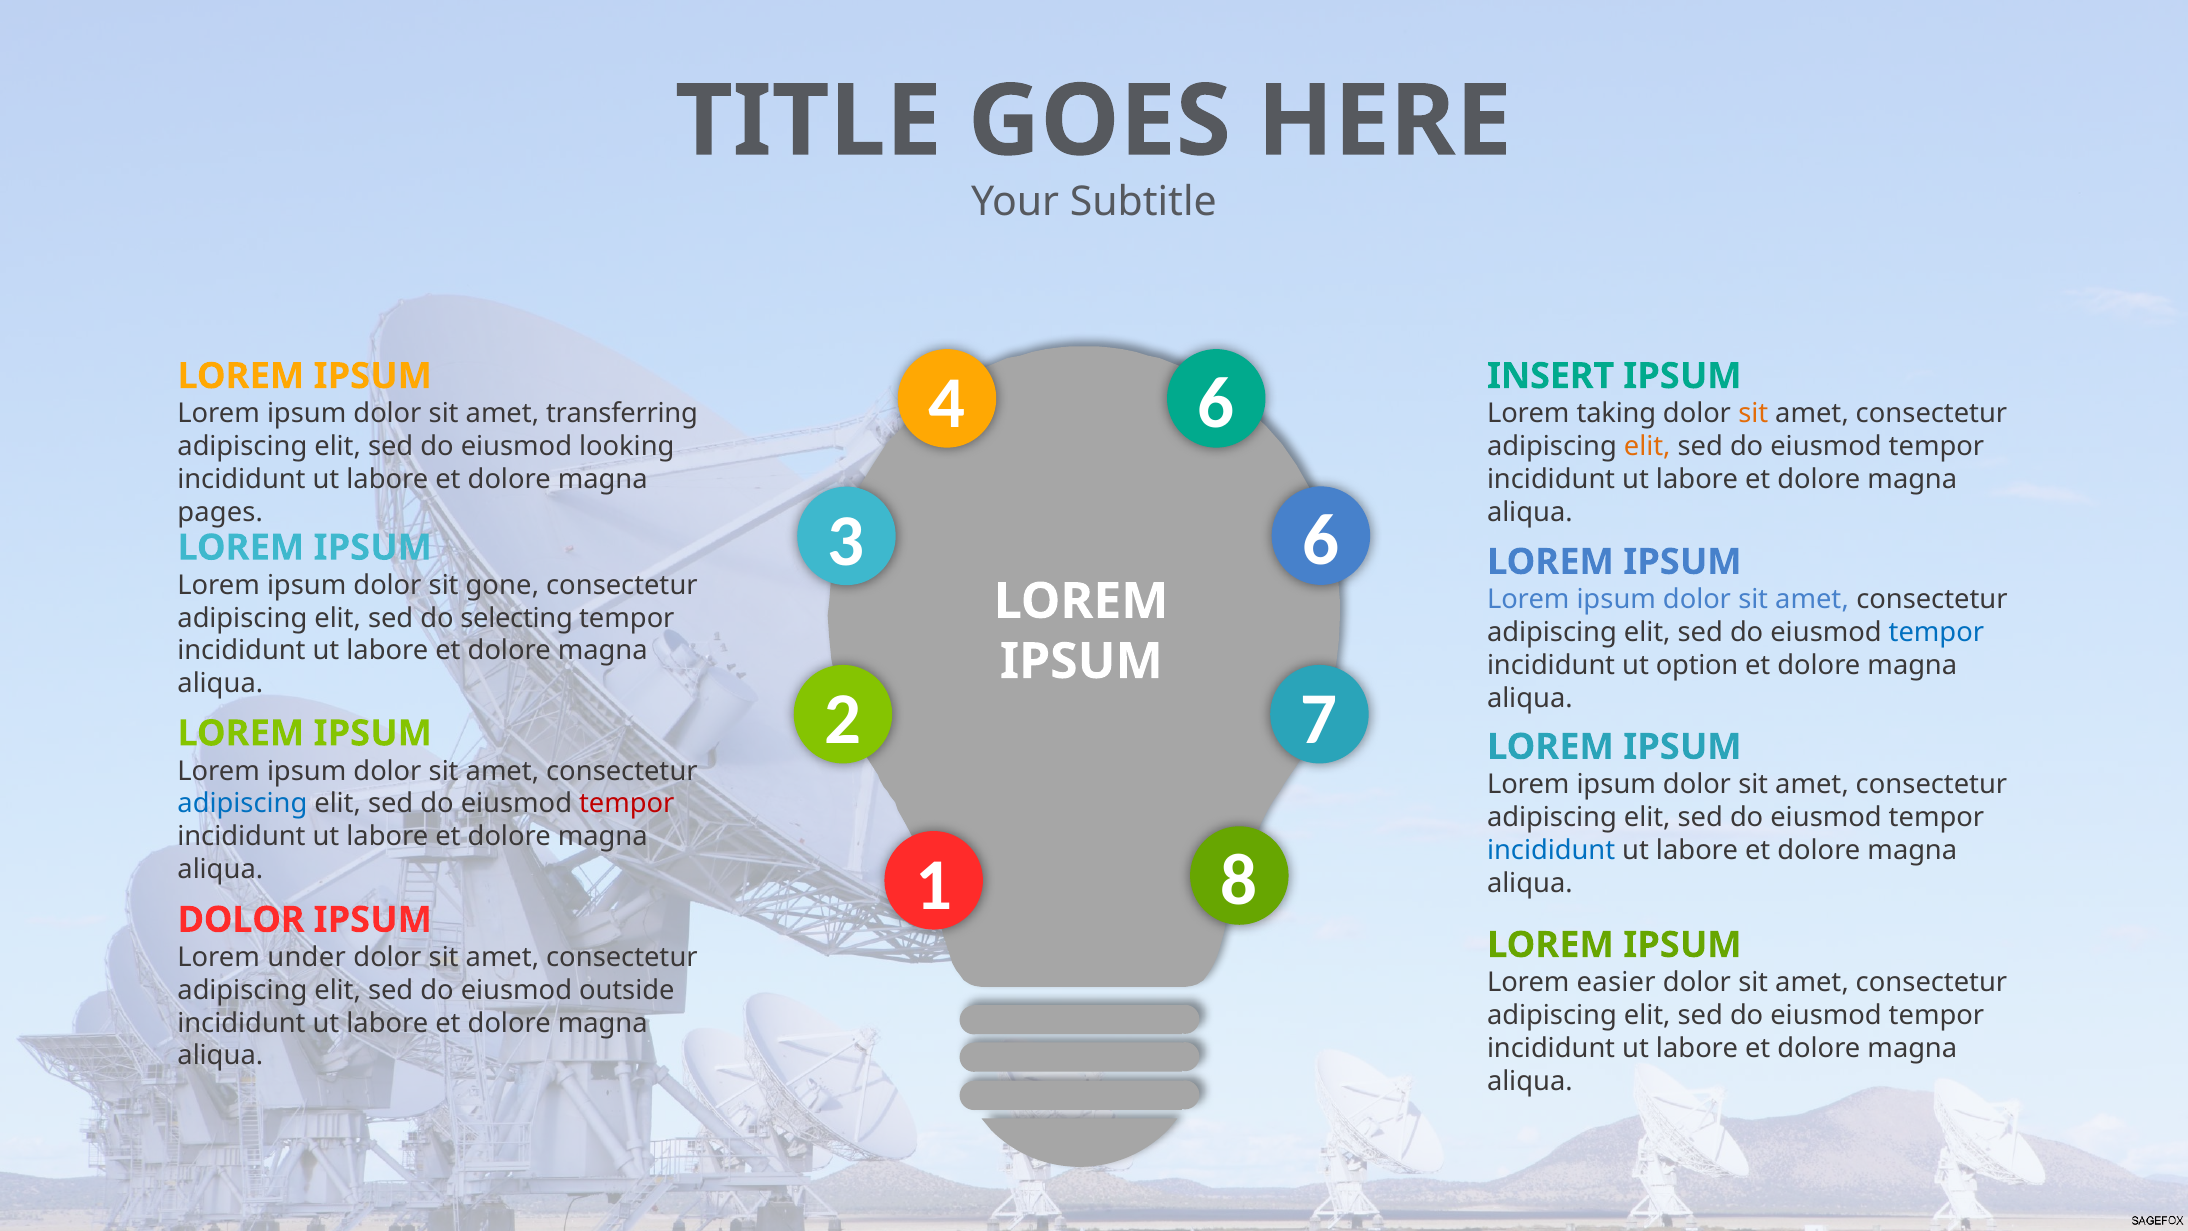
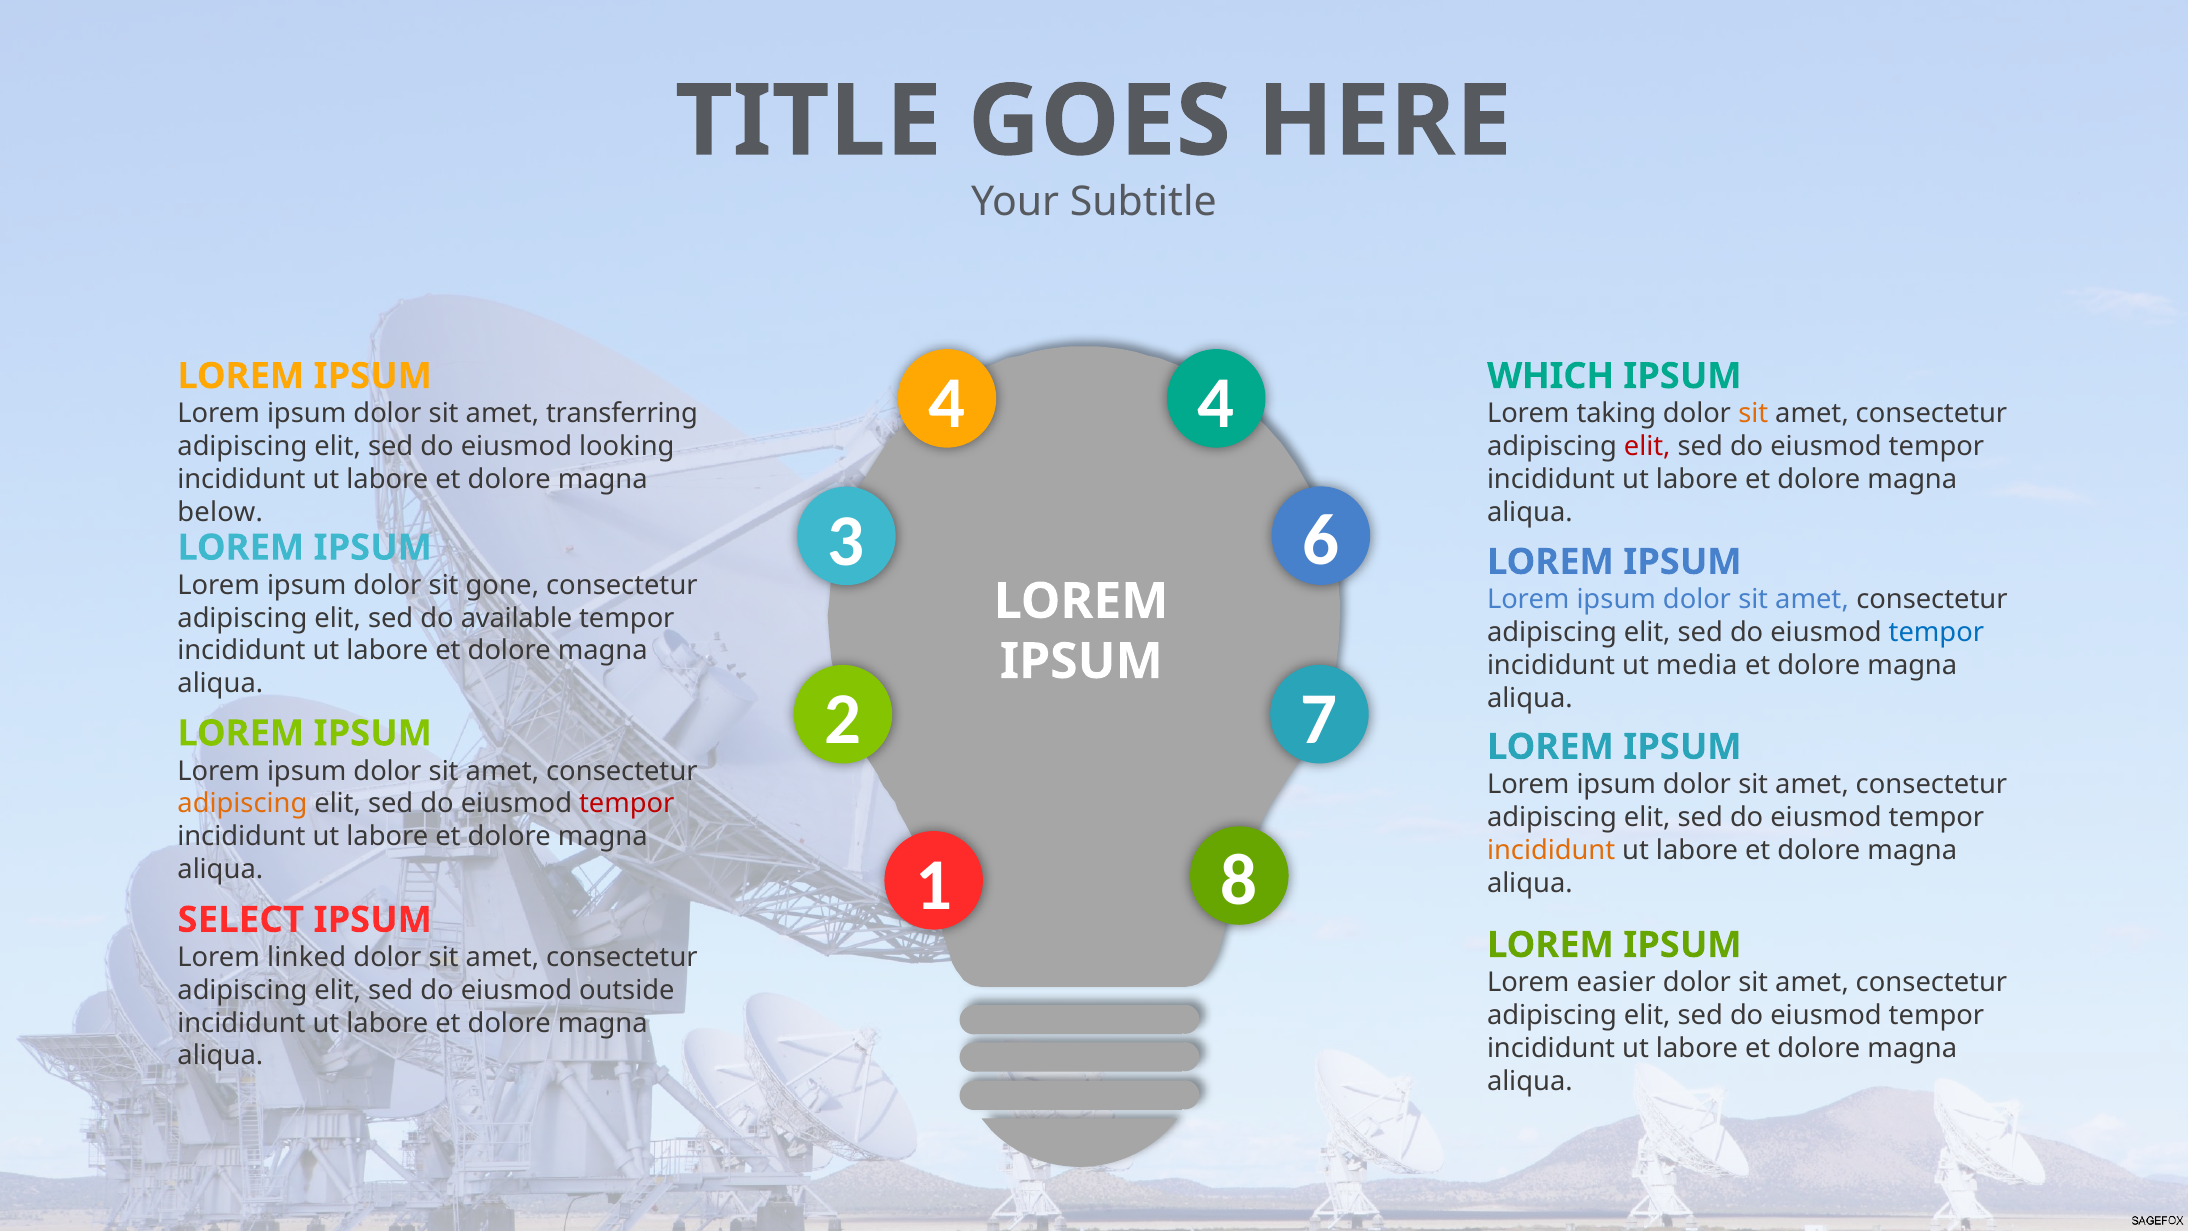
INSERT: INSERT -> WHICH
4 6: 6 -> 4
elit at (1647, 447) colour: orange -> red
pages: pages -> below
selecting: selecting -> available
option: option -> media
adipiscing at (242, 804) colour: blue -> orange
incididunt at (1551, 850) colour: blue -> orange
DOLOR at (241, 920): DOLOR -> SELECT
under: under -> linked
